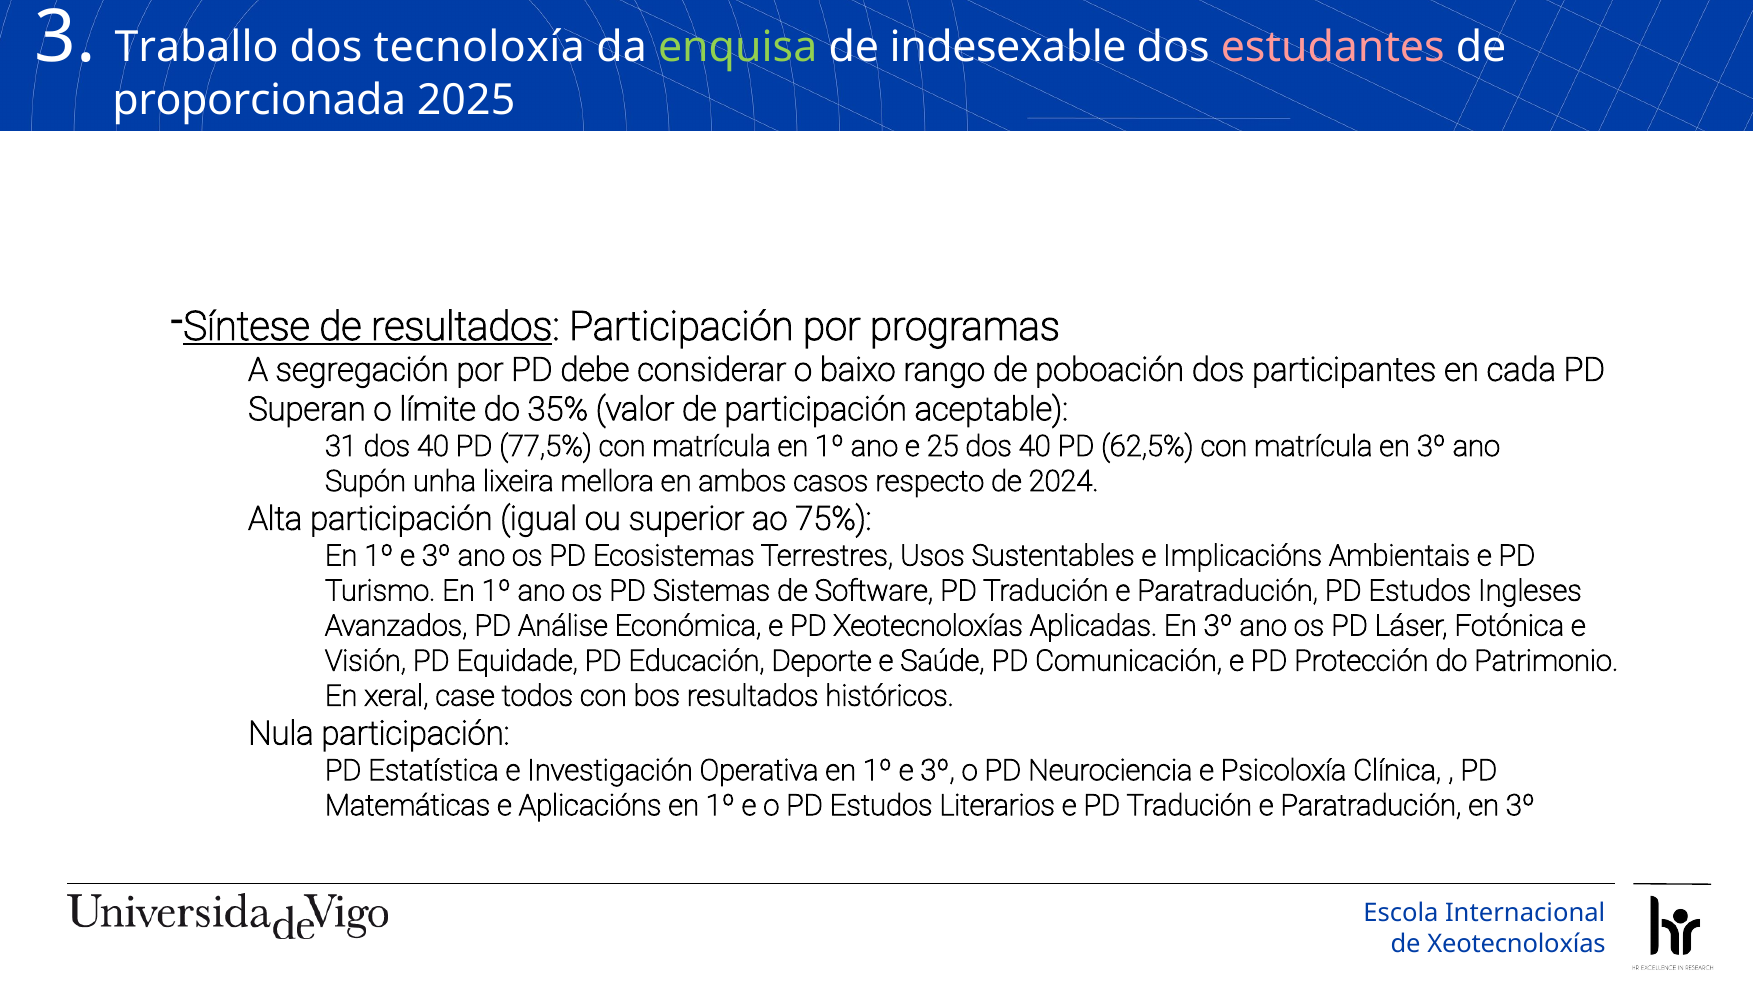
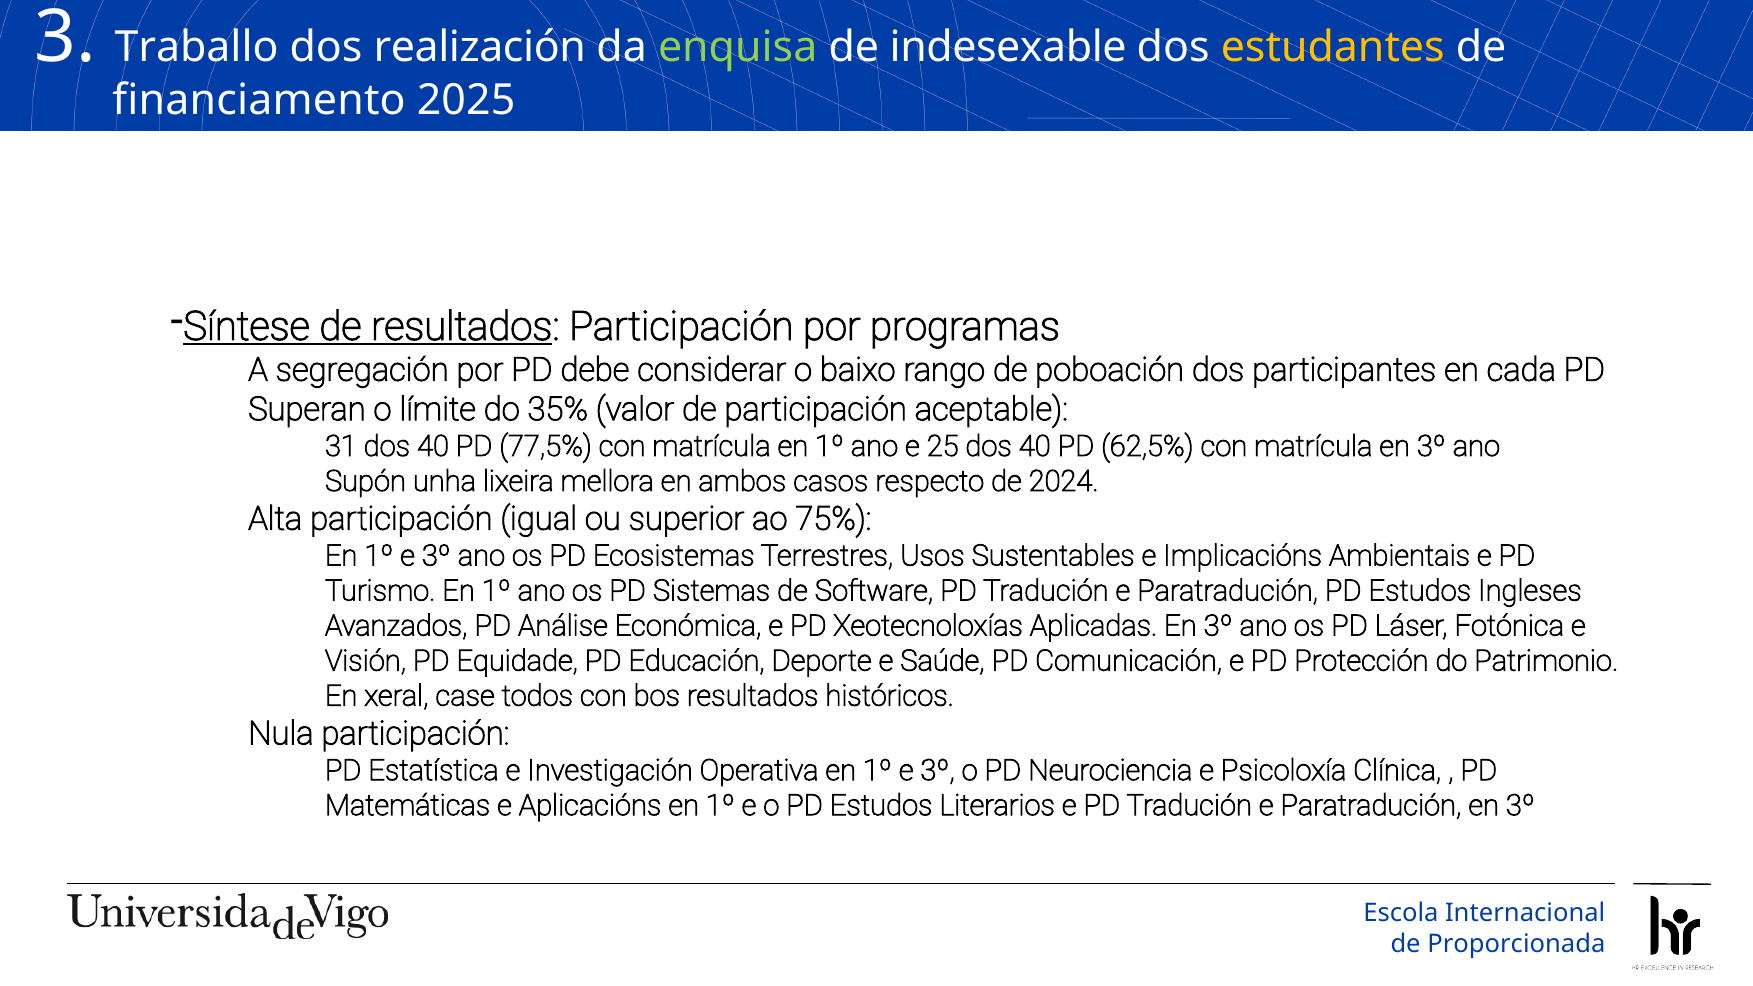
tecnoloxía: tecnoloxía -> realización
estudantes colour: pink -> yellow
proporcionada: proporcionada -> financiamento
de Xeotecnoloxías: Xeotecnoloxías -> Proporcionada
